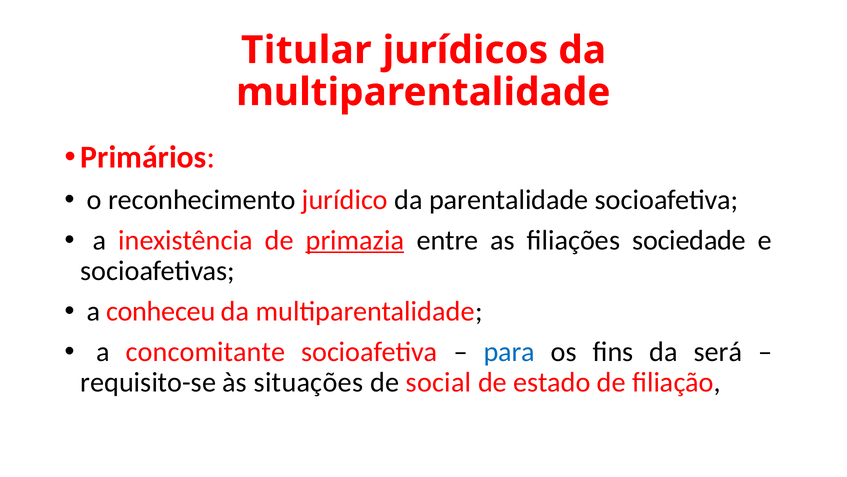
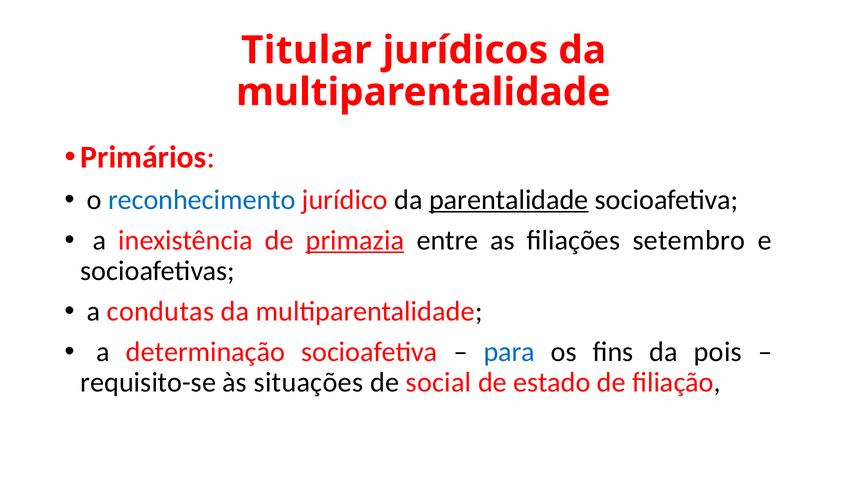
reconhecimento colour: black -> blue
parentalidade underline: none -> present
sociedade: sociedade -> setembro
conheceu: conheceu -> condutas
concomitante: concomitante -> determinação
será: será -> pois
